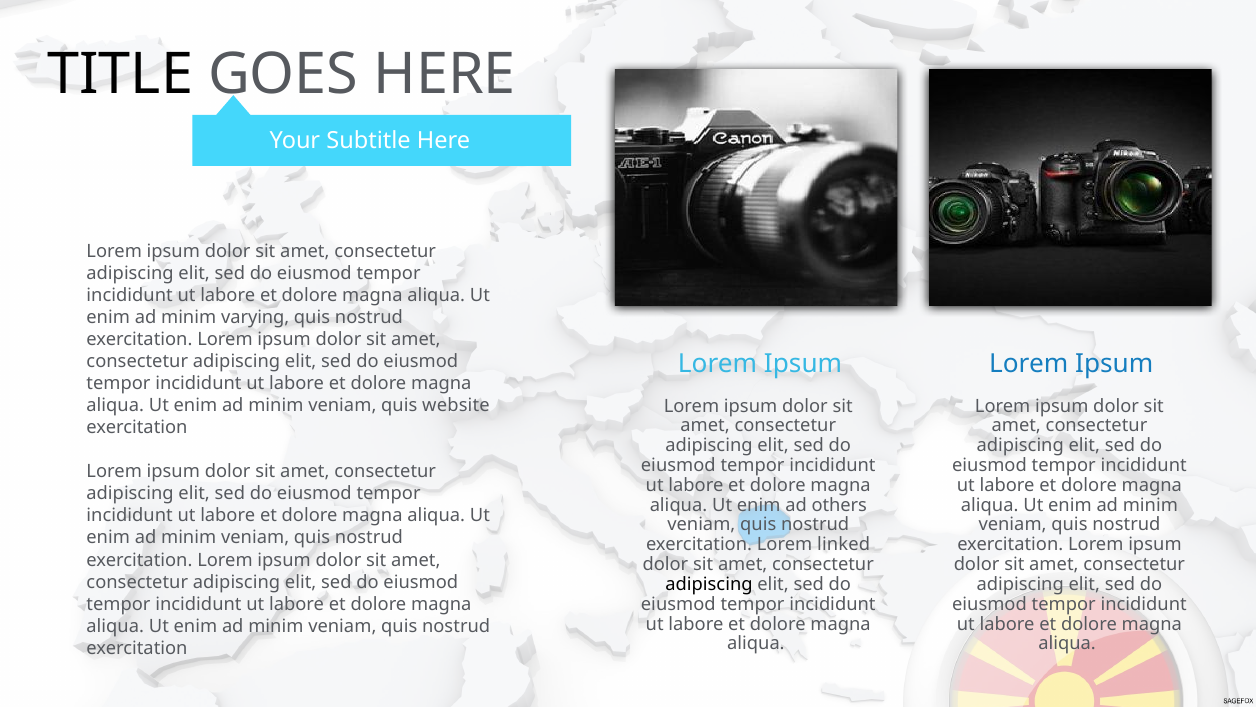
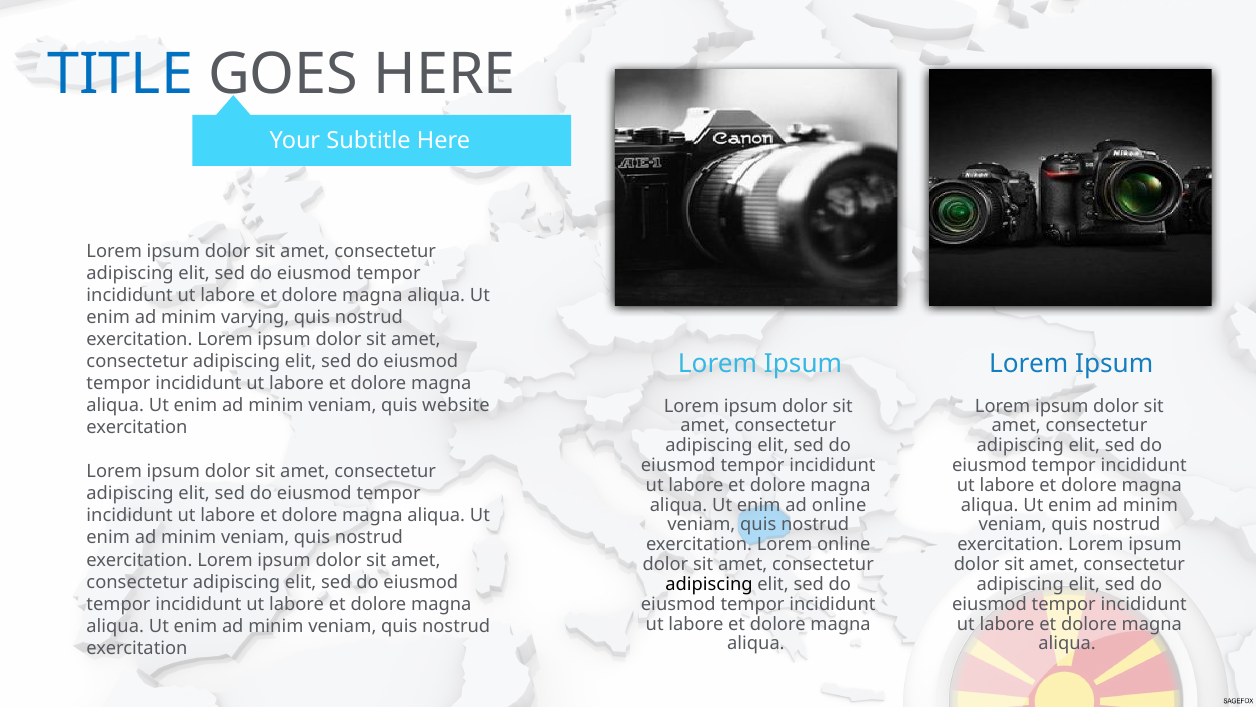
TITLE colour: black -> blue
ad others: others -> online
Lorem linked: linked -> online
